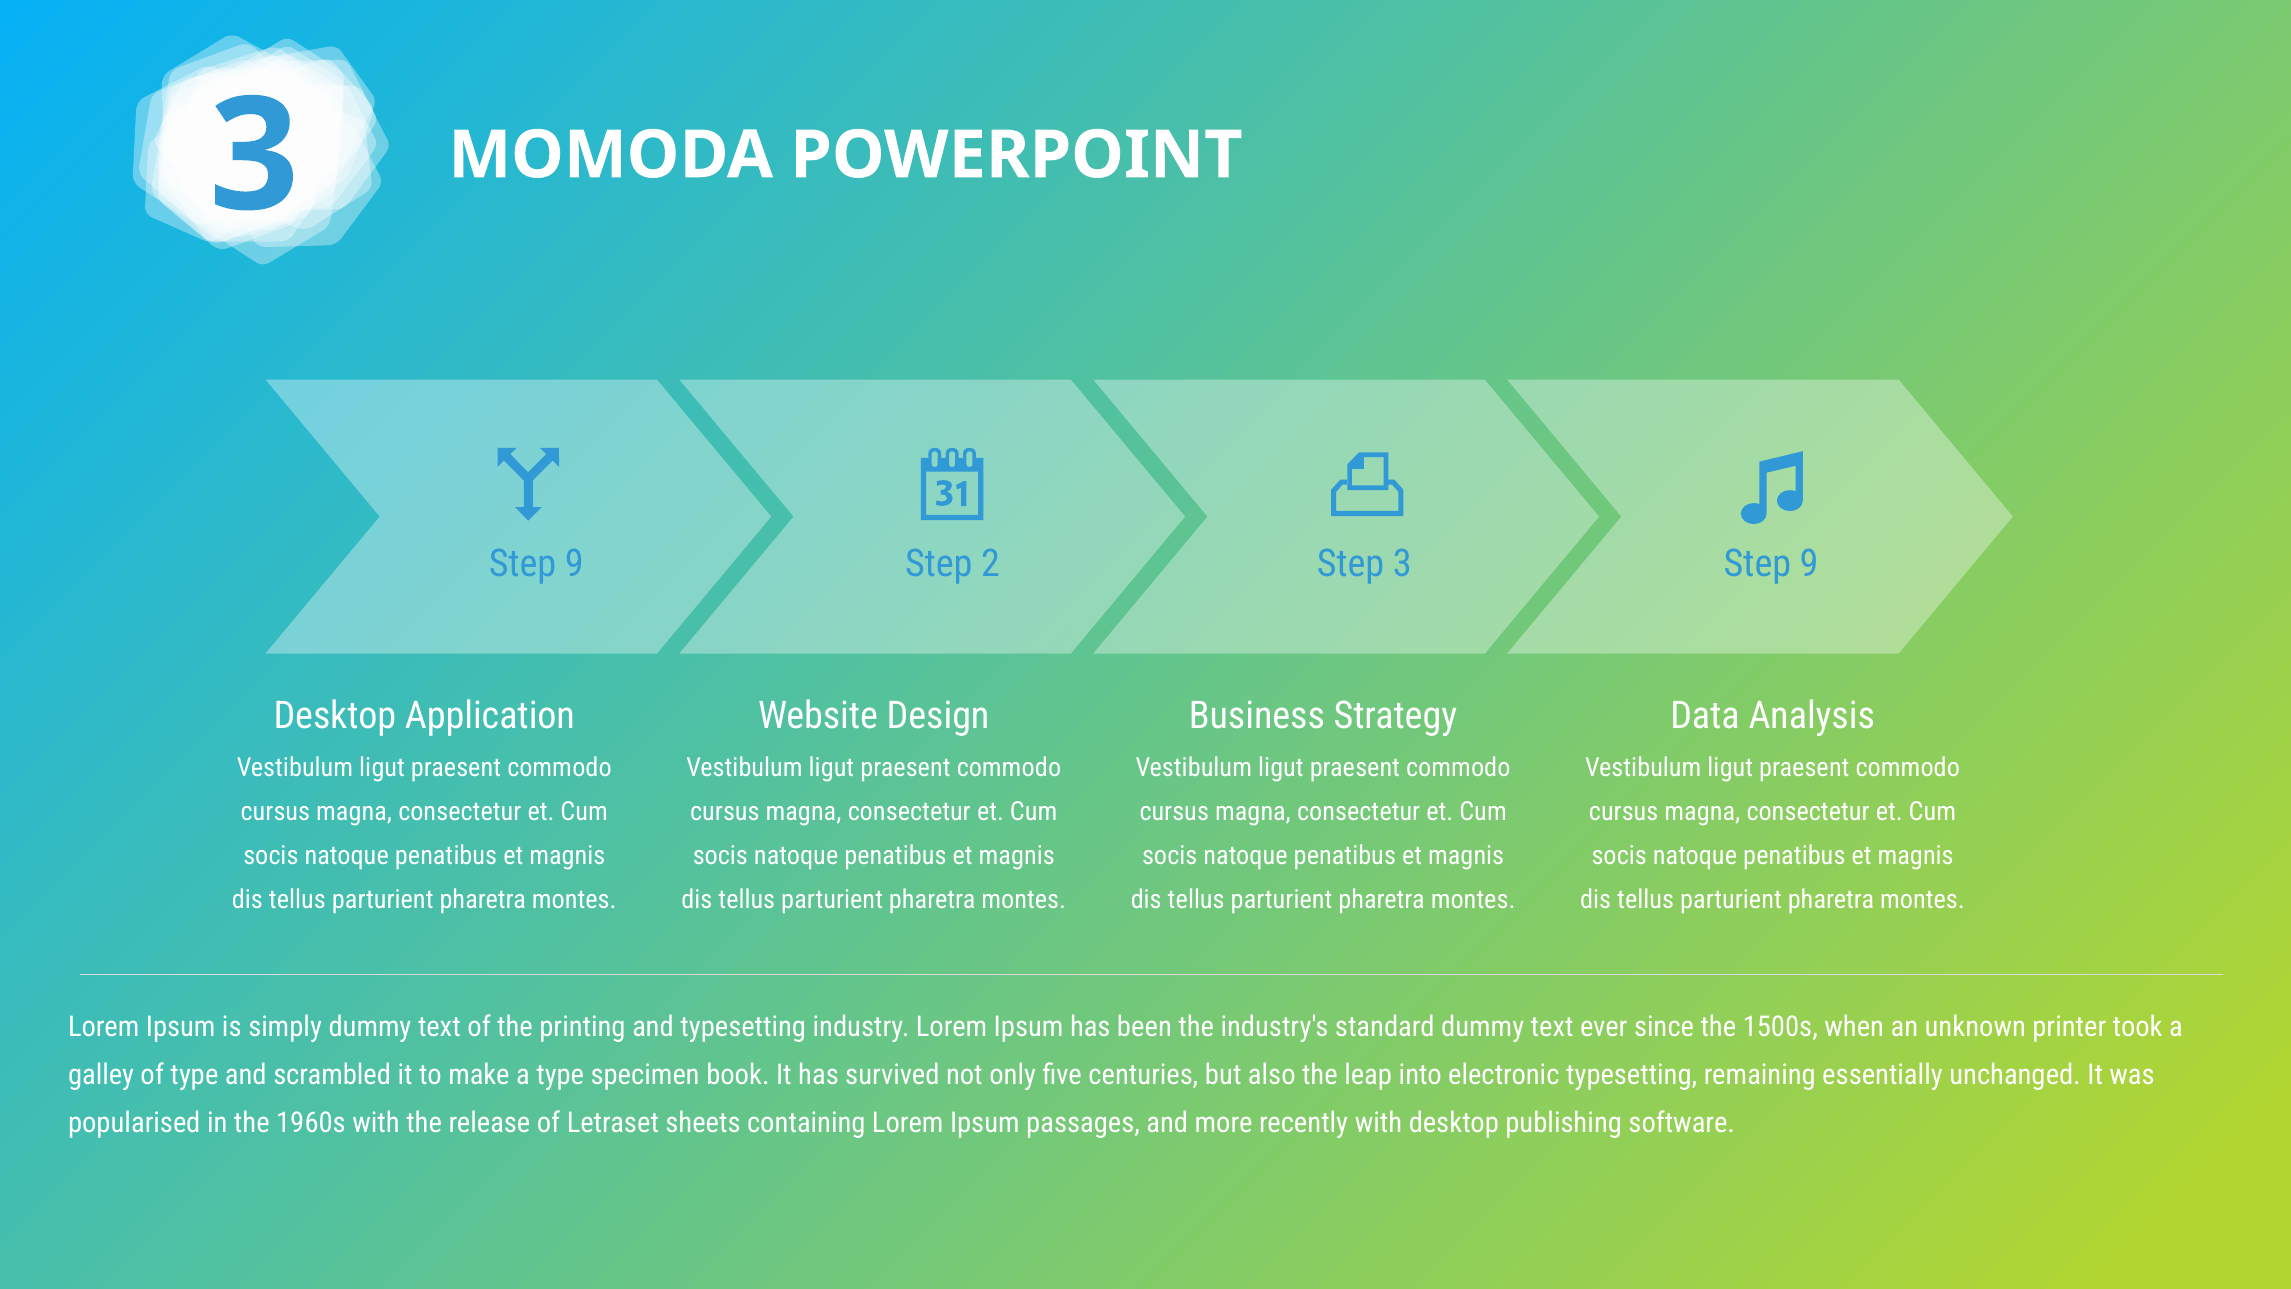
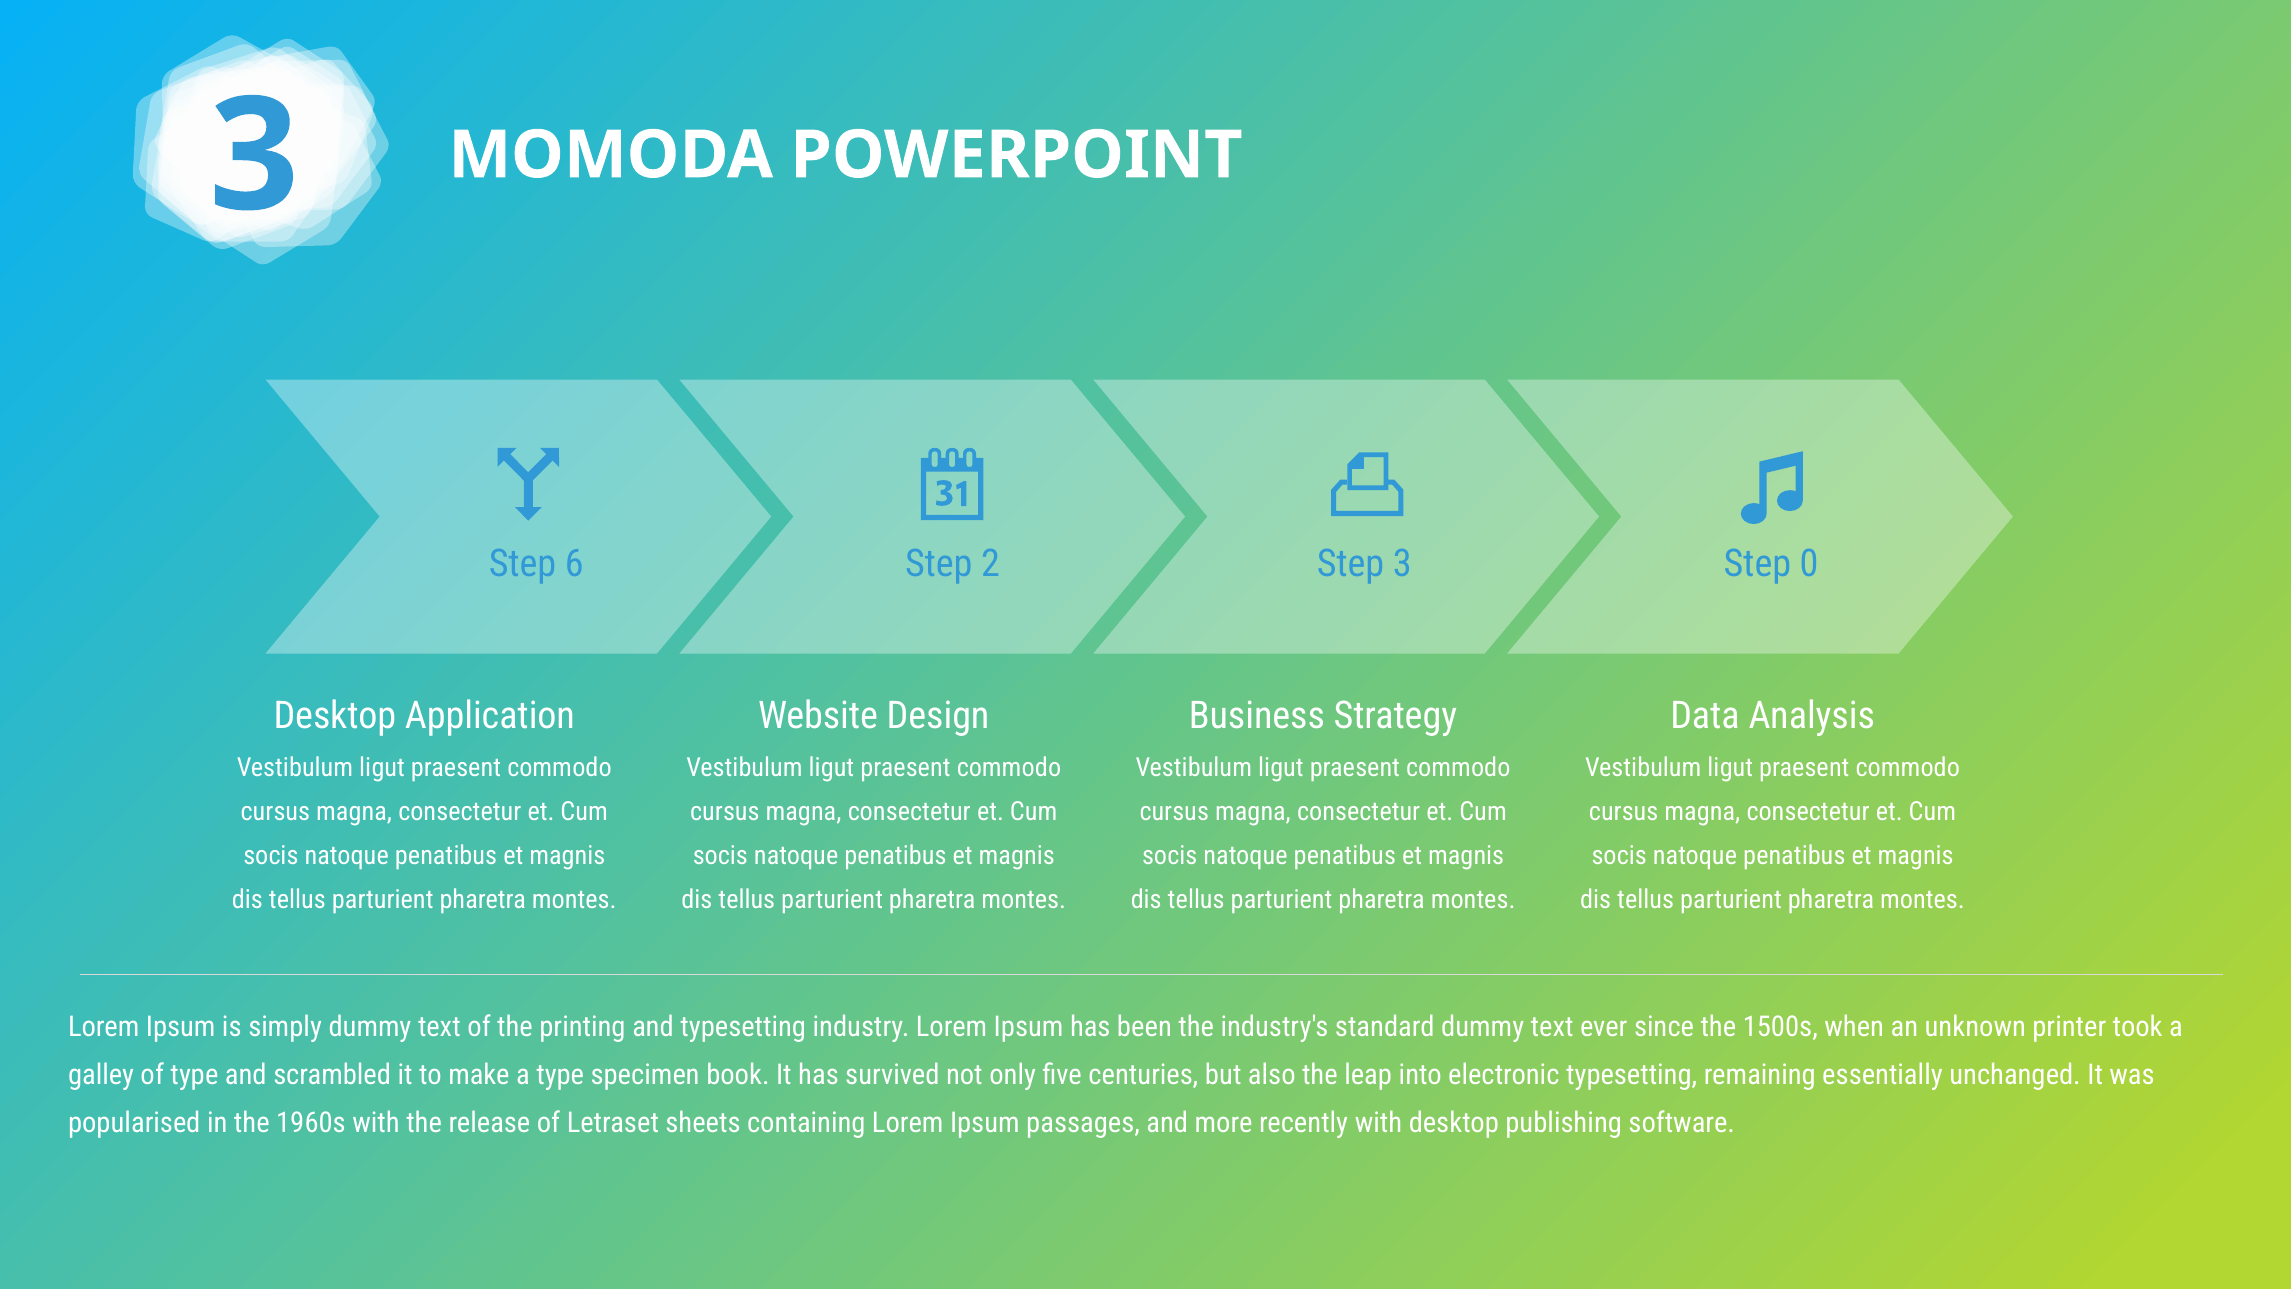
9 at (574, 564): 9 -> 6
9 at (1809, 564): 9 -> 0
